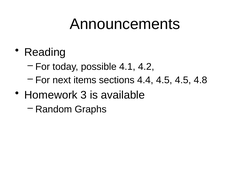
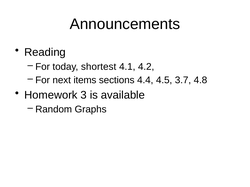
possible: possible -> shortest
4.5 4.5: 4.5 -> 3.7
